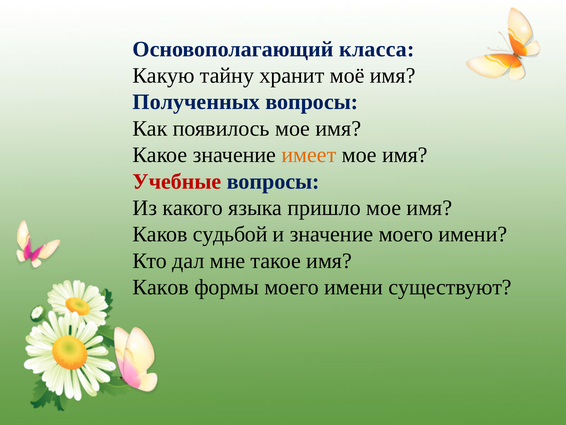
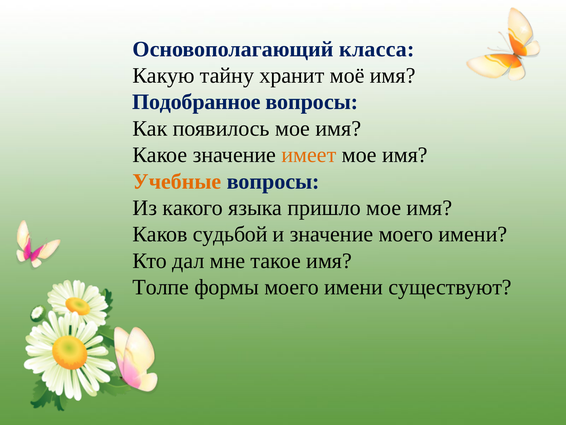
Полученных: Полученных -> Подобранное
Учебные colour: red -> orange
Каков at (161, 287): Каков -> Толпе
